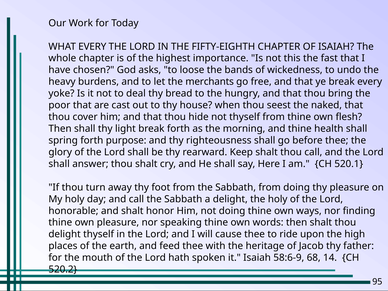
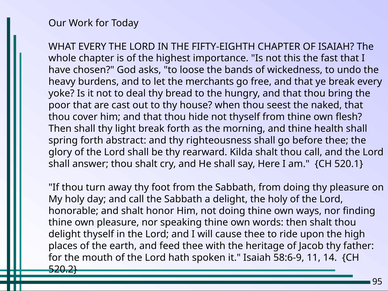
purpose: purpose -> abstract
Keep: Keep -> Kilda
68: 68 -> 11
